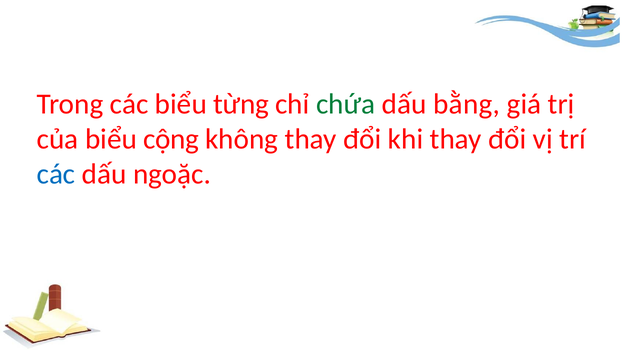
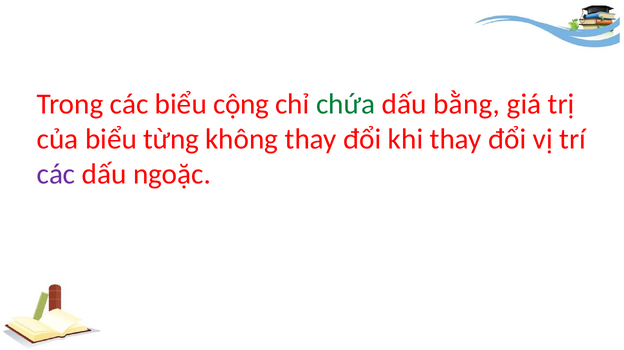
từng: từng -> cộng
cộng: cộng -> từng
các at (56, 174) colour: blue -> purple
